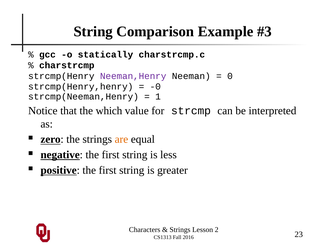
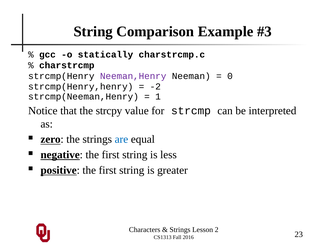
-0: -0 -> -2
which: which -> strcpy
are colour: orange -> blue
